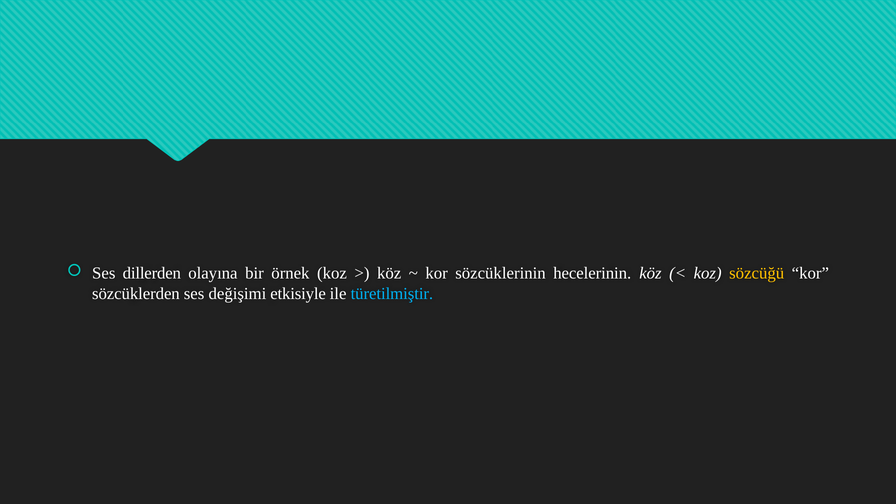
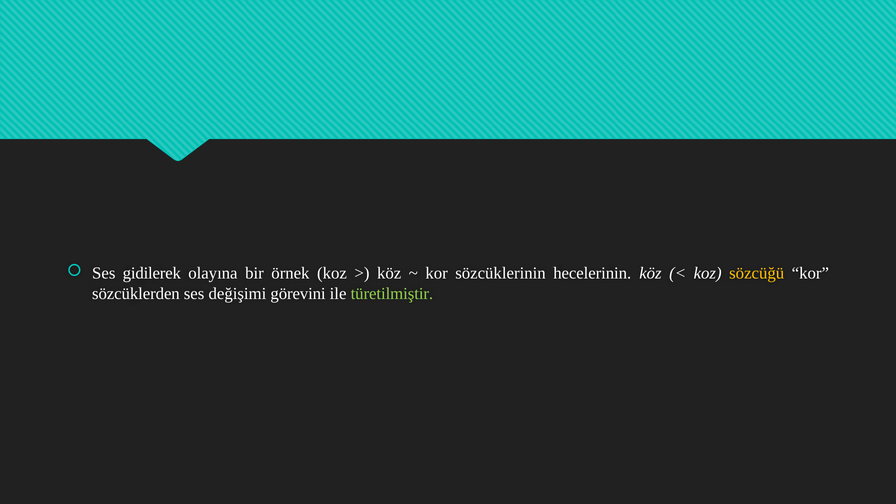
dillerden: dillerden -> gidilerek
etkisiyle: etkisiyle -> görevini
türetilmiştir colour: light blue -> light green
